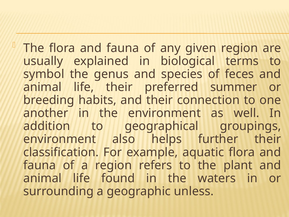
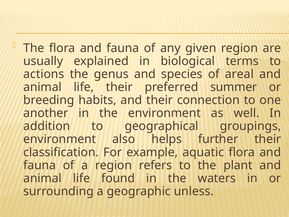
symbol: symbol -> actions
feces: feces -> areal
